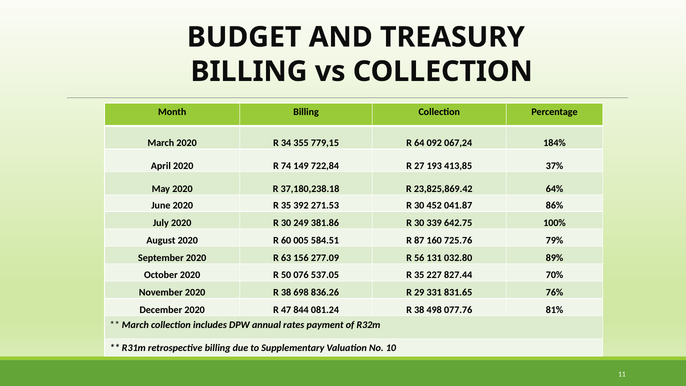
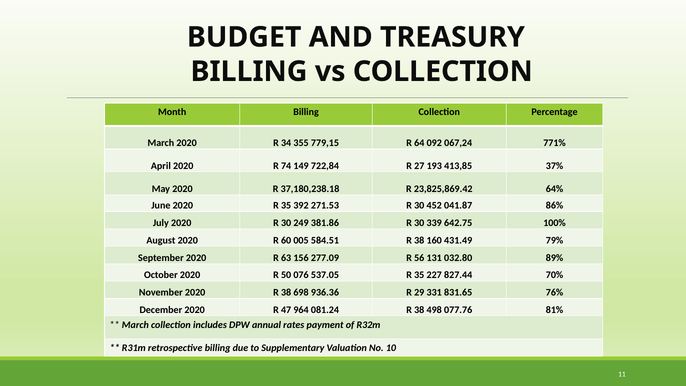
184%: 184% -> 771%
584.51 R 87: 87 -> 38
725.76: 725.76 -> 431.49
836.26: 836.26 -> 936.36
844: 844 -> 964
